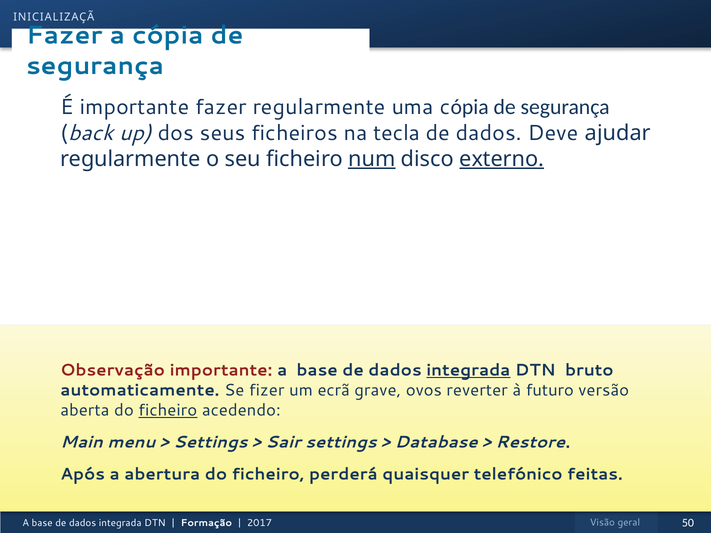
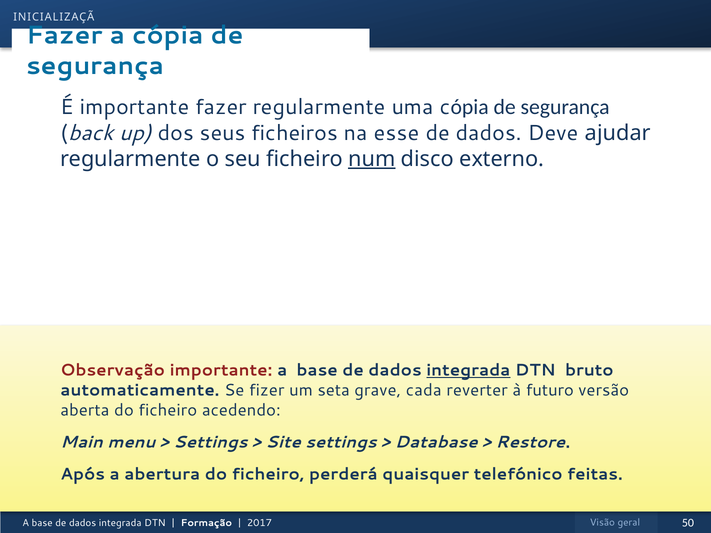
tecla: tecla -> esse
externo underline: present -> none
ecrã: ecrã -> seta
ovos: ovos -> cada
ficheiro at (168, 411) underline: present -> none
Sair: Sair -> Site
